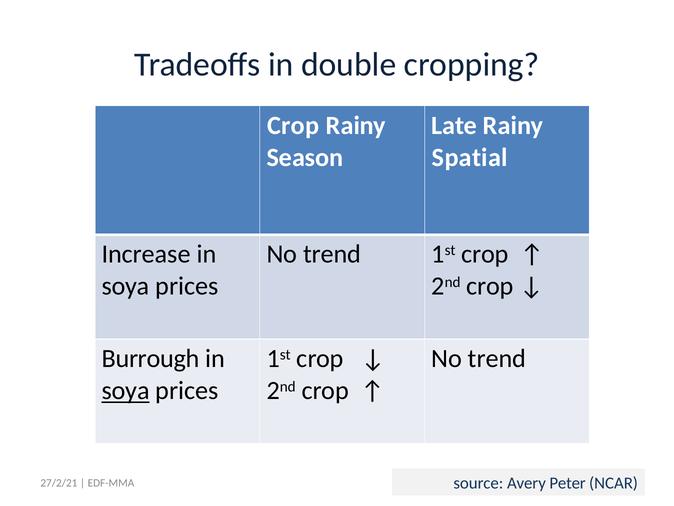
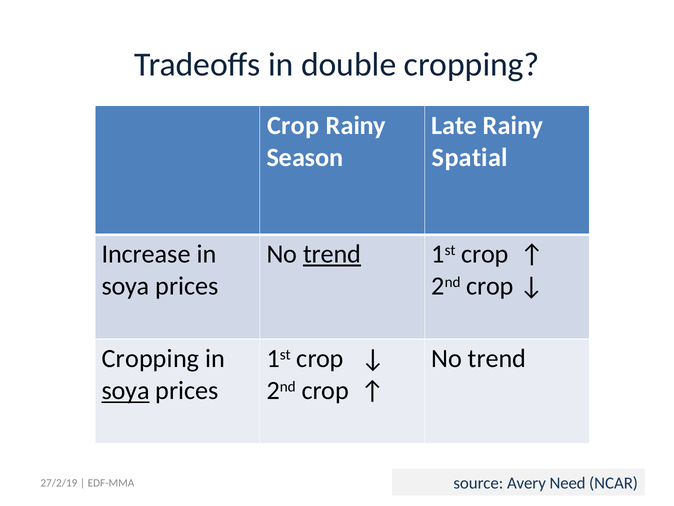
trend at (332, 254) underline: none -> present
Burrough at (151, 358): Burrough -> Cropping
Peter: Peter -> Need
27/2/21: 27/2/21 -> 27/2/19
